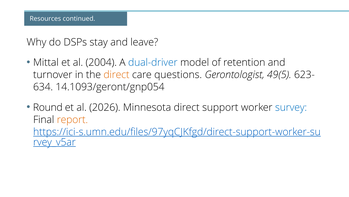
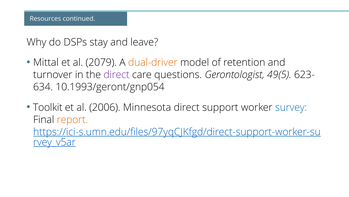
2004: 2004 -> 2079
dual-driver colour: blue -> orange
direct at (117, 75) colour: orange -> purple
14.1093/geront/gnp054: 14.1093/geront/gnp054 -> 10.1993/geront/gnp054
Round: Round -> Toolkit
2026: 2026 -> 2006
